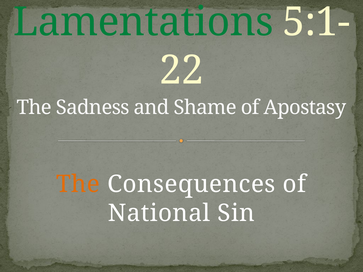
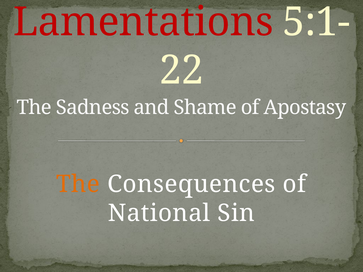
Lamentations colour: green -> red
